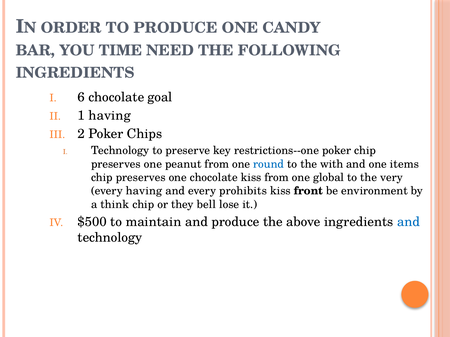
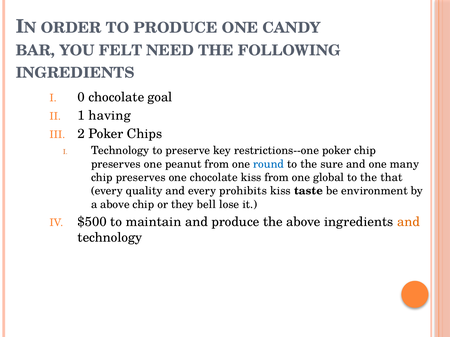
TIME: TIME -> FELT
6: 6 -> 0
with: with -> sure
items: items -> many
very: very -> that
every having: having -> quality
front: front -> taste
a think: think -> above
and at (408, 222) colour: blue -> orange
